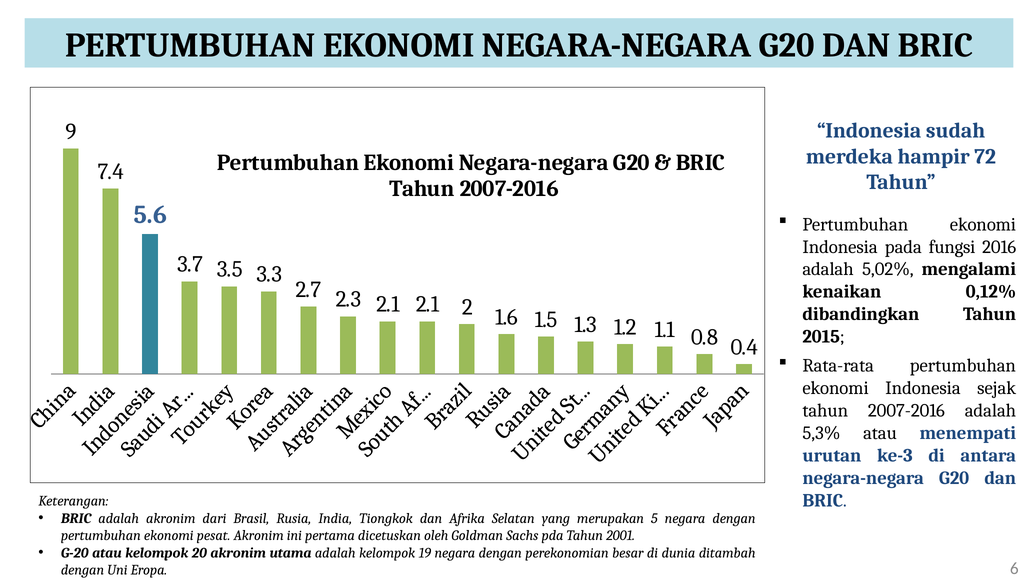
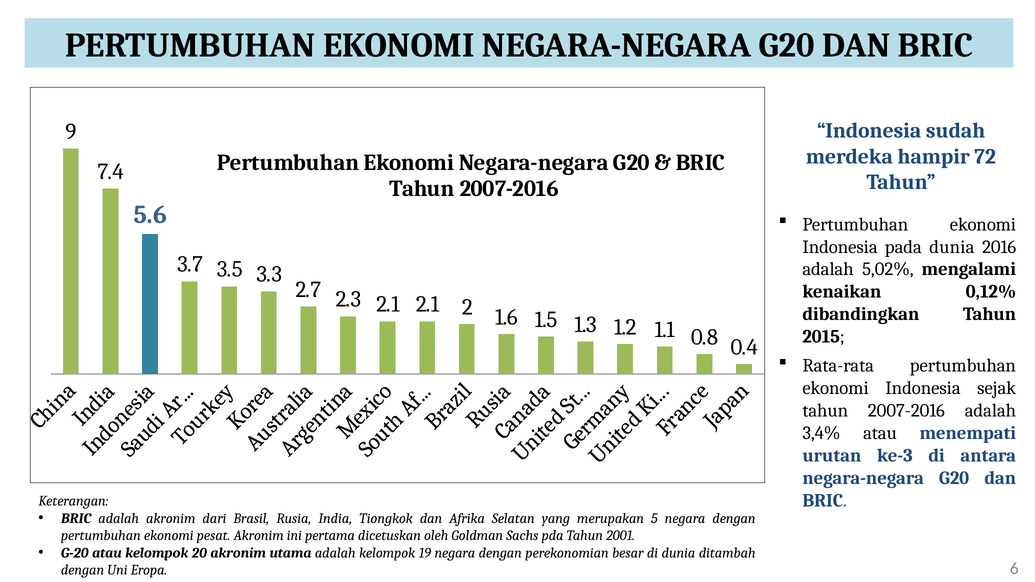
pada fungsi: fungsi -> dunia
5,3%: 5,3% -> 3,4%
